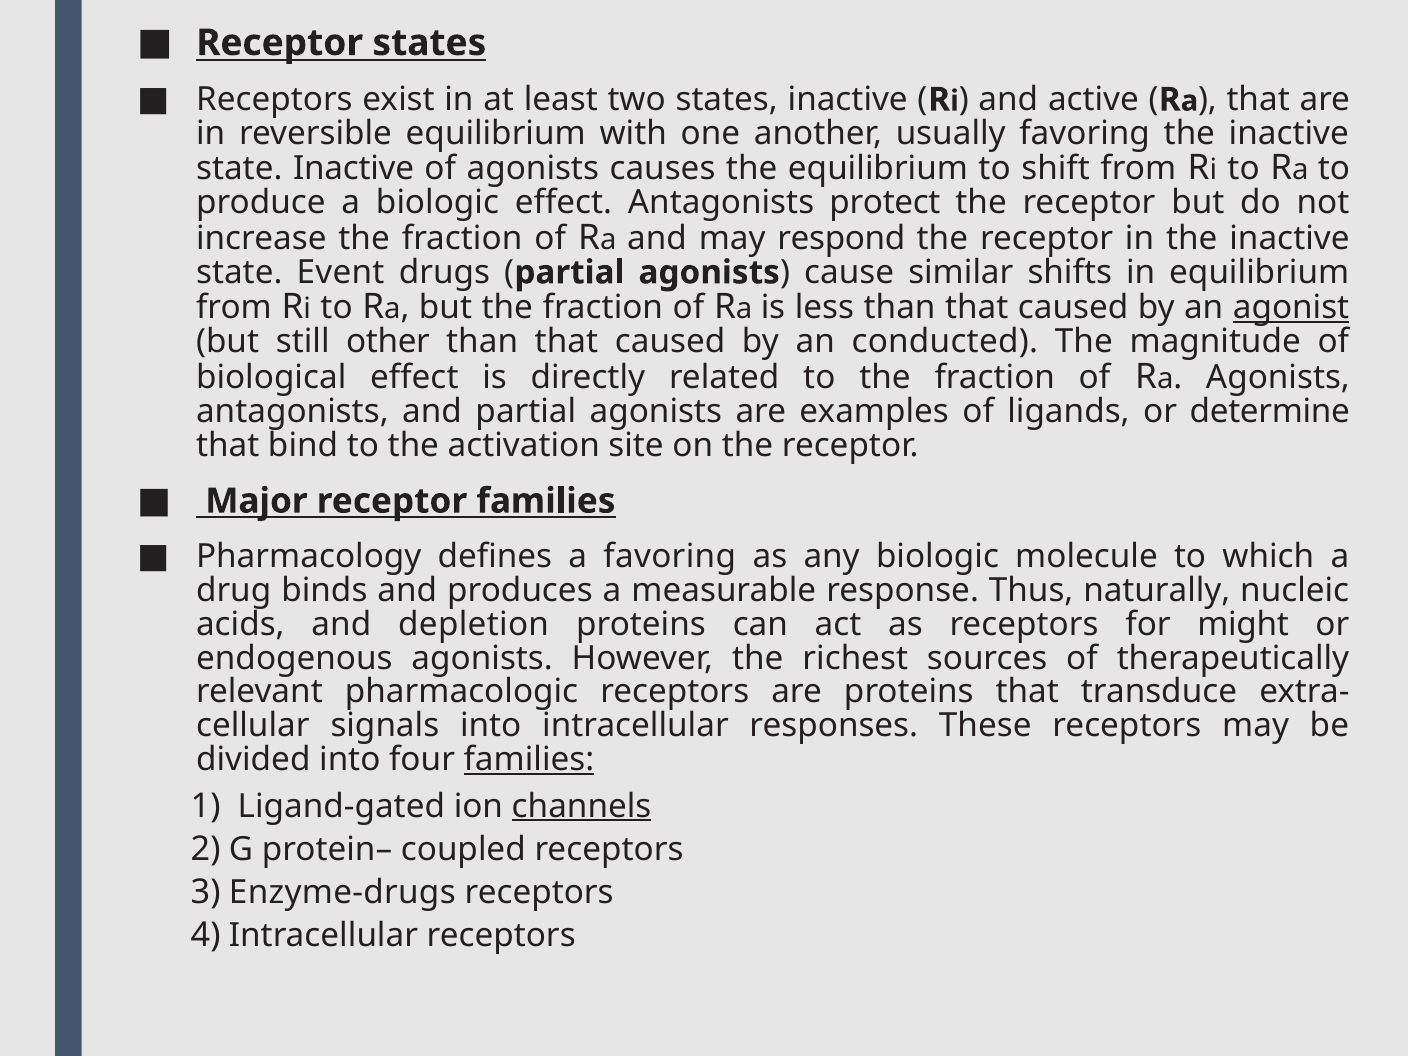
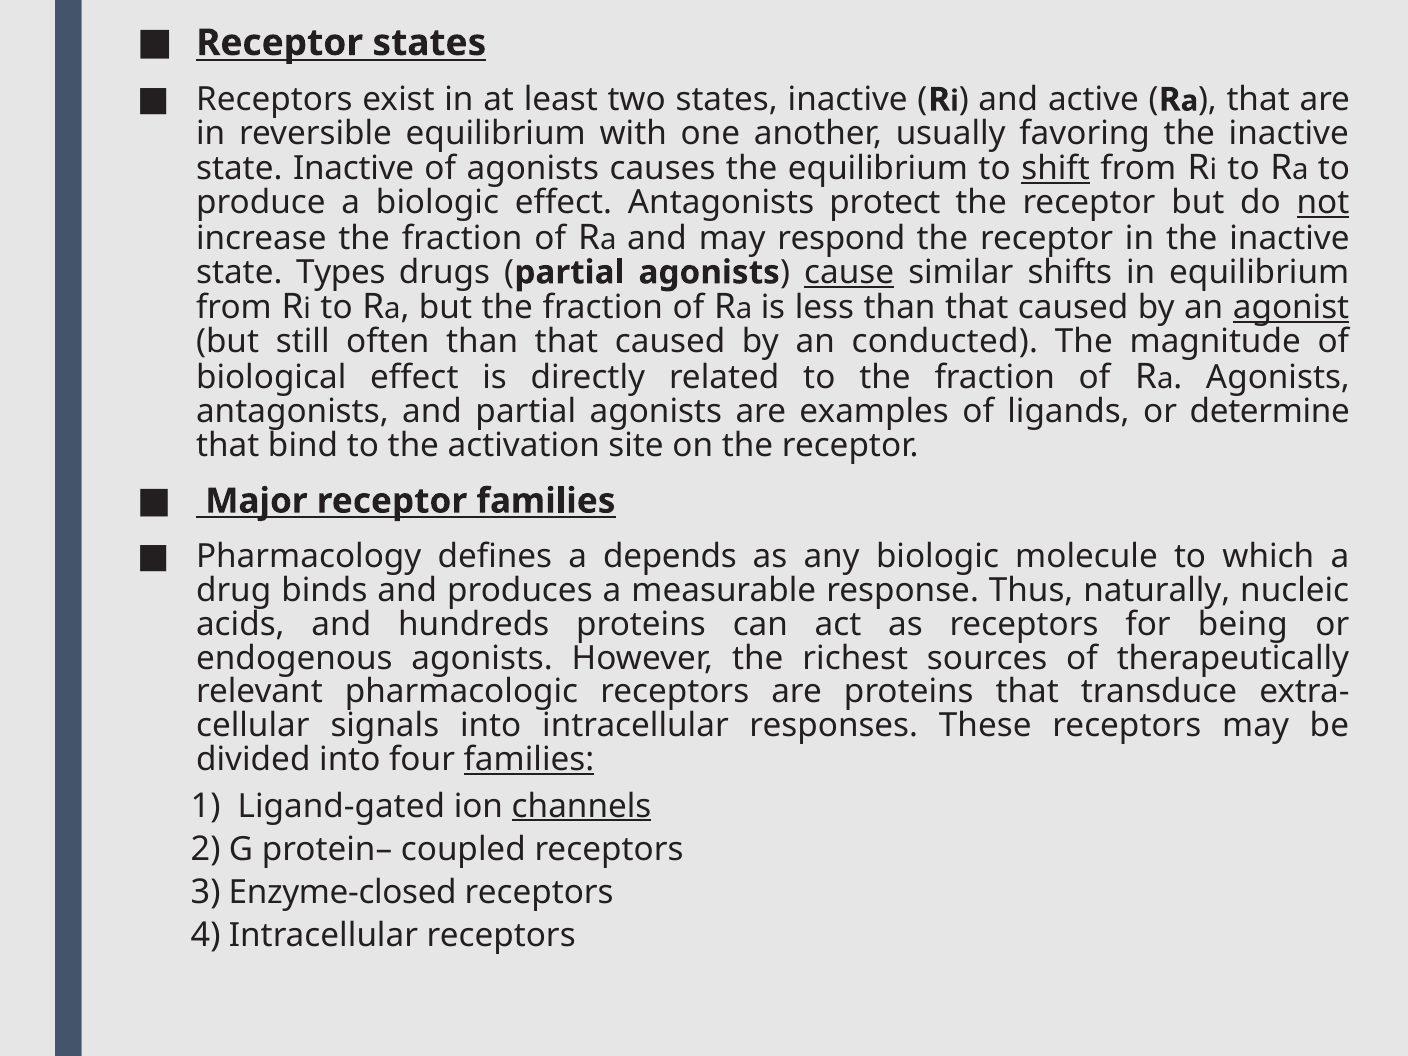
shift underline: none -> present
not underline: none -> present
Event: Event -> Types
cause underline: none -> present
other: other -> often
a favoring: favoring -> depends
depletion: depletion -> hundreds
might: might -> being
Enzyme-drugs: Enzyme-drugs -> Enzyme-closed
